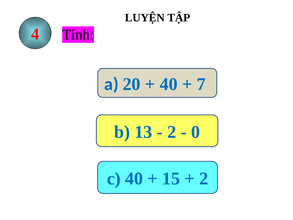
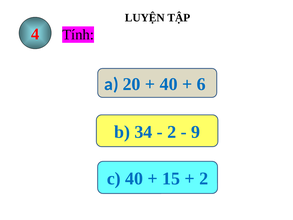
7: 7 -> 6
13: 13 -> 34
0: 0 -> 9
